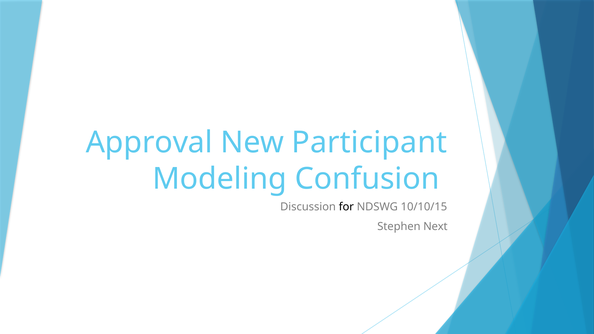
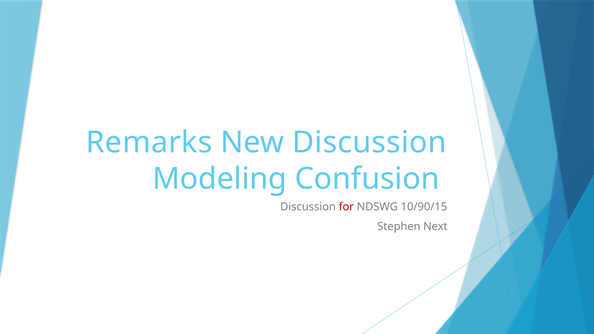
Approval: Approval -> Remarks
New Participant: Participant -> Discussion
for colour: black -> red
10/10/15: 10/10/15 -> 10/90/15
